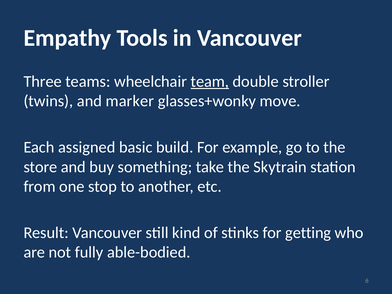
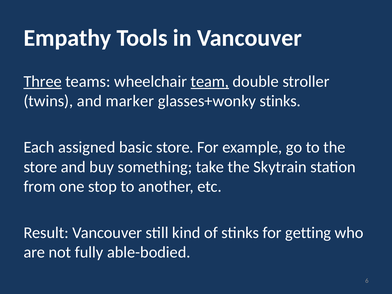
Three underline: none -> present
glasses+wonky move: move -> stinks
basic build: build -> store
